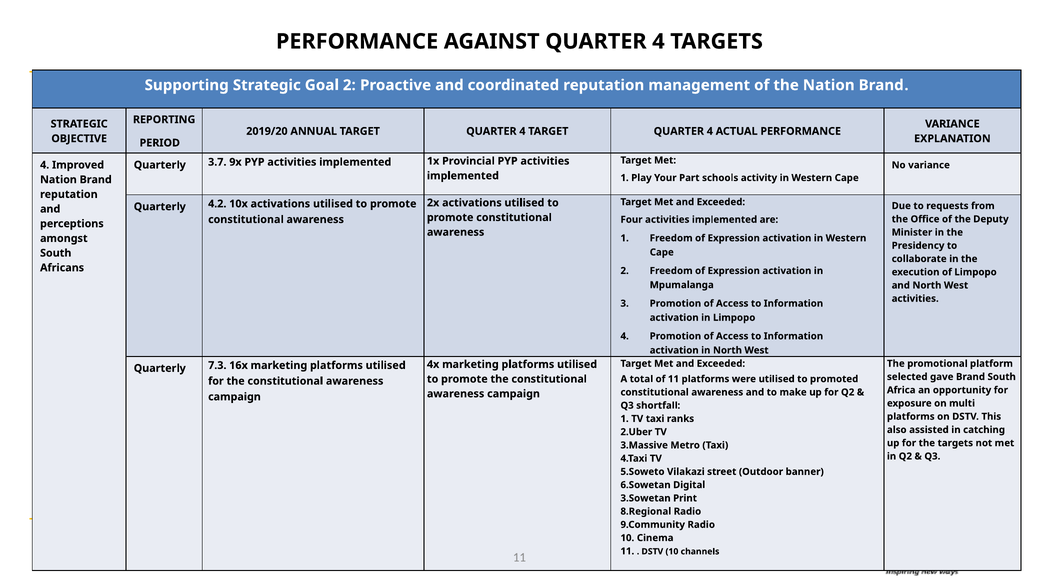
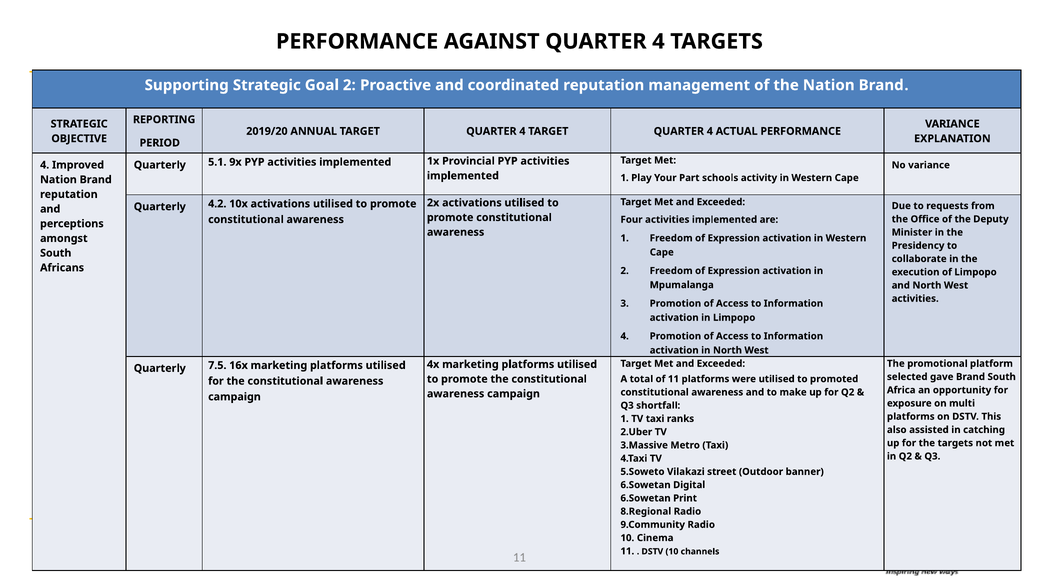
3.7: 3.7 -> 5.1
7.3: 7.3 -> 7.5
3.Sowetan at (646, 499): 3.Sowetan -> 6.Sowetan
